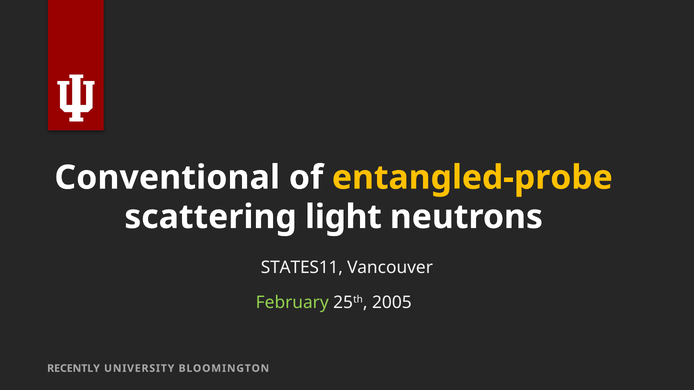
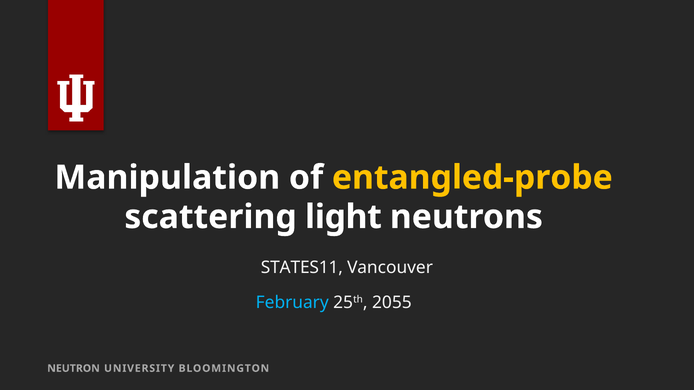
Conventional: Conventional -> Manipulation
February colour: light green -> light blue
2005: 2005 -> 2055
RECENTLY: RECENTLY -> NEUTRON
